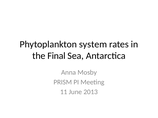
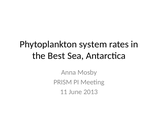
Final: Final -> Best
